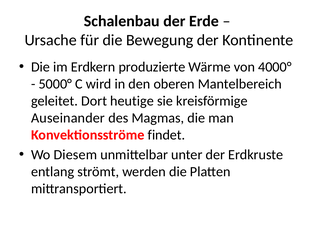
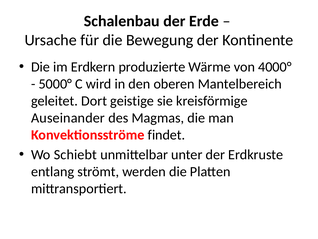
heutige: heutige -> geistige
Diesem: Diesem -> Schiebt
